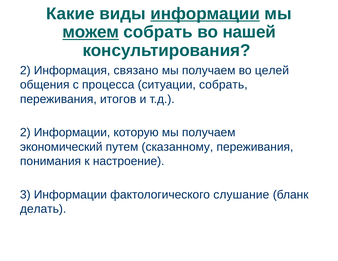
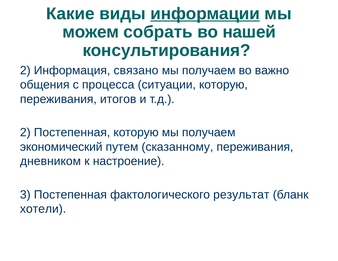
можем underline: present -> none
целей: целей -> важно
ситуации собрать: собрать -> которую
2 Информации: Информации -> Постепенная
понимания: понимания -> дневником
3 Информации: Информации -> Постепенная
слушание: слушание -> результат
делать: делать -> хотели
